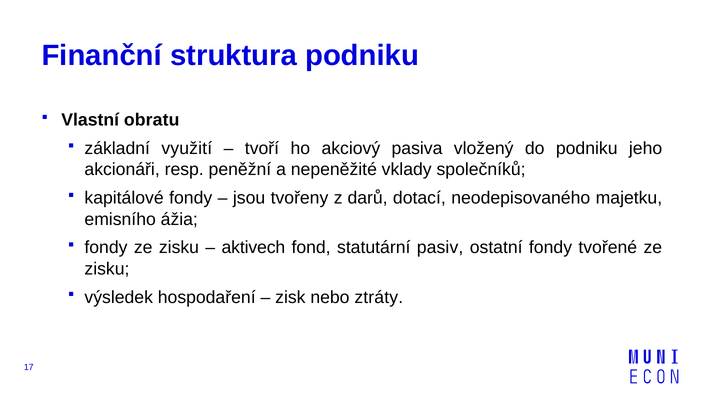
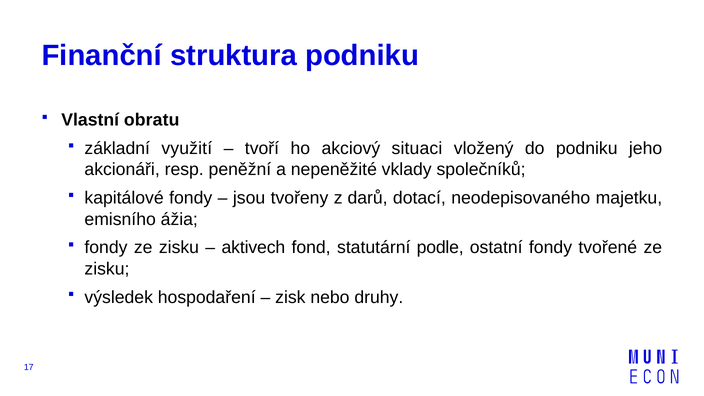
pasiva: pasiva -> situaci
pasiv: pasiv -> podle
ztráty: ztráty -> druhy
